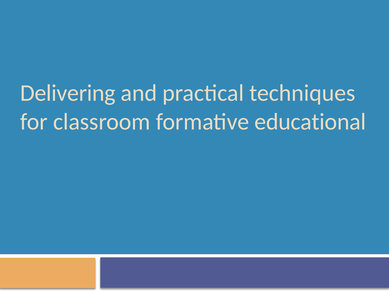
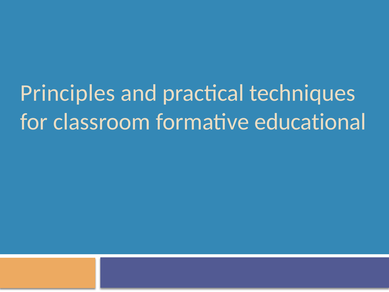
Delivering: Delivering -> Principles
